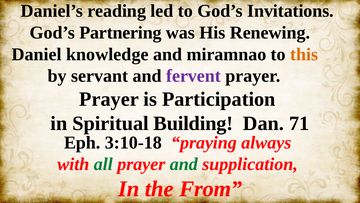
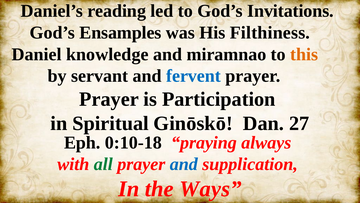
Partnering: Partnering -> Ensamples
Renewing: Renewing -> Filthiness
fervent colour: purple -> blue
Building: Building -> Ginōskō
71: 71 -> 27
3:10-18: 3:10-18 -> 0:10-18
and at (184, 164) colour: green -> blue
From: From -> Ways
